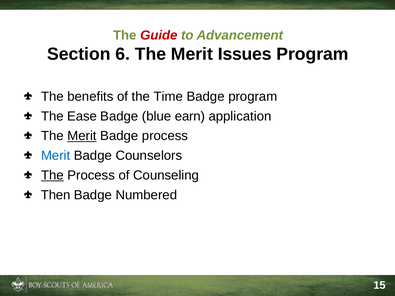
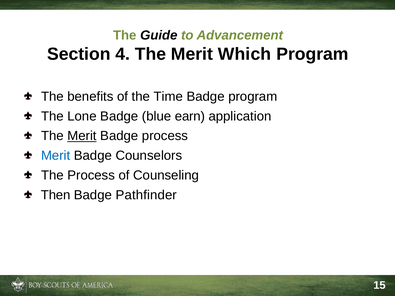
Guide colour: red -> black
6: 6 -> 4
Issues: Issues -> Which
Ease: Ease -> Lone
The at (52, 175) underline: present -> none
Numbered: Numbered -> Pathfinder
